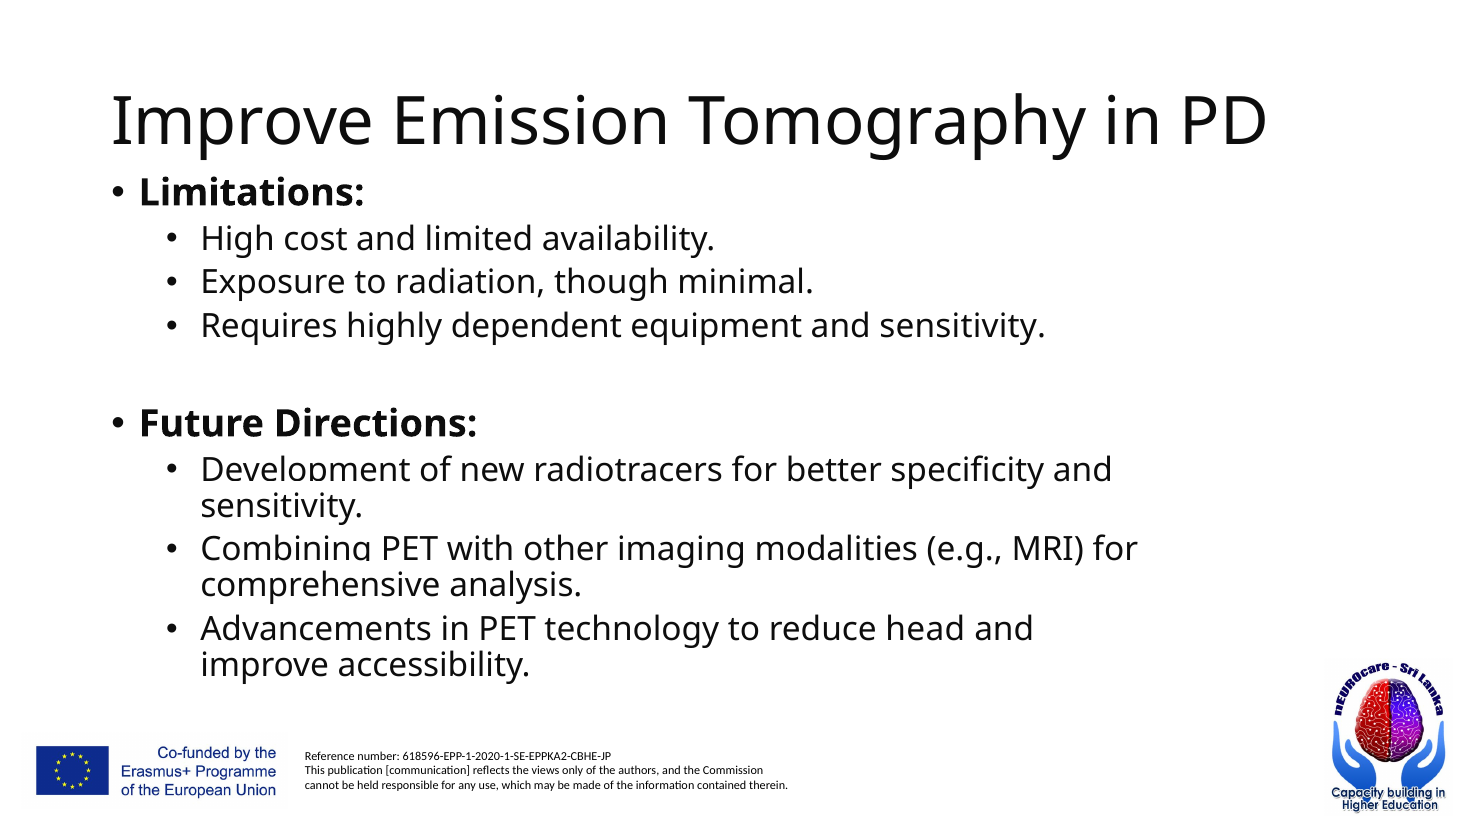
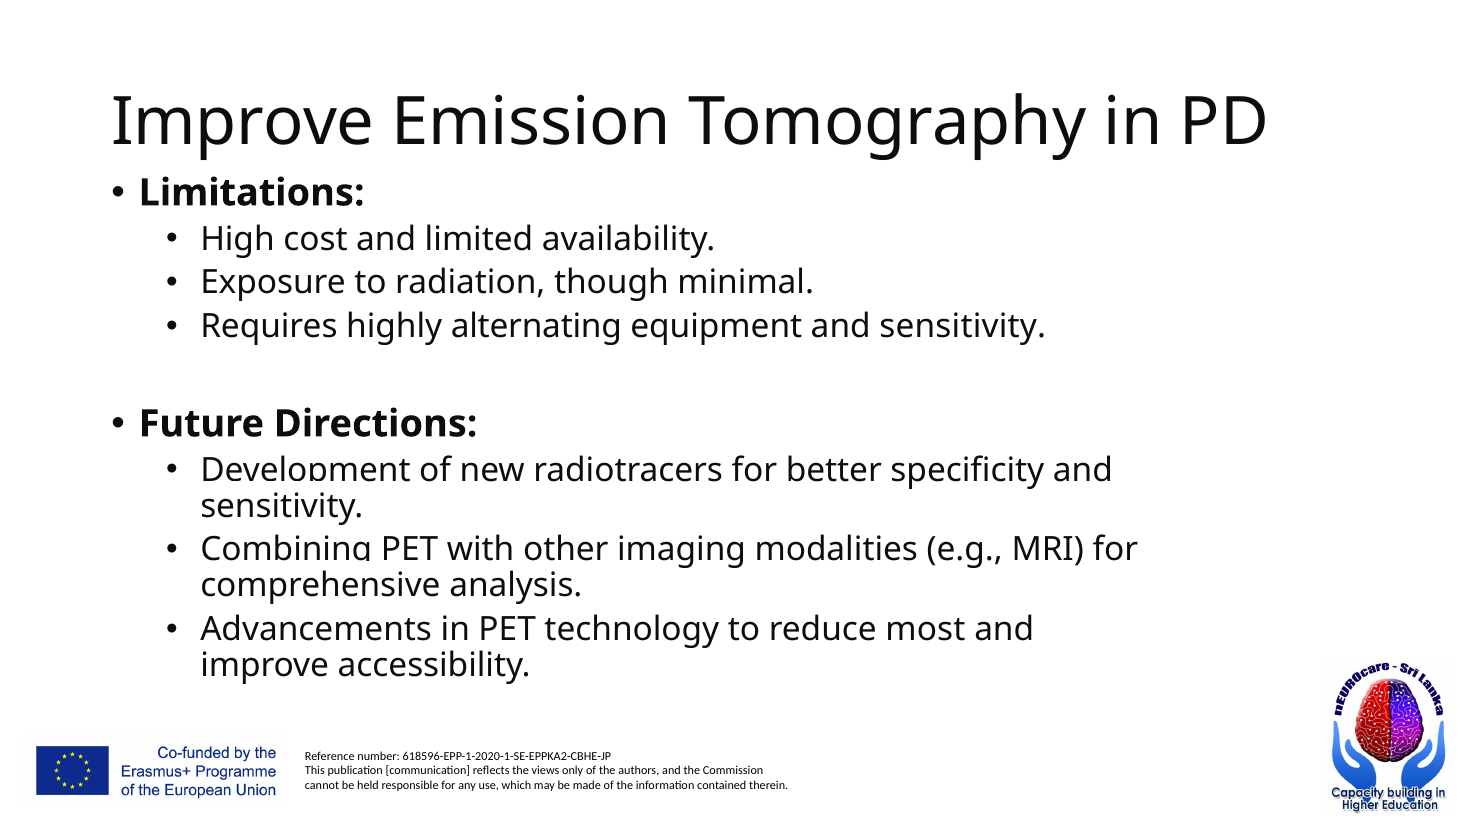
dependent: dependent -> alternating
head: head -> most
